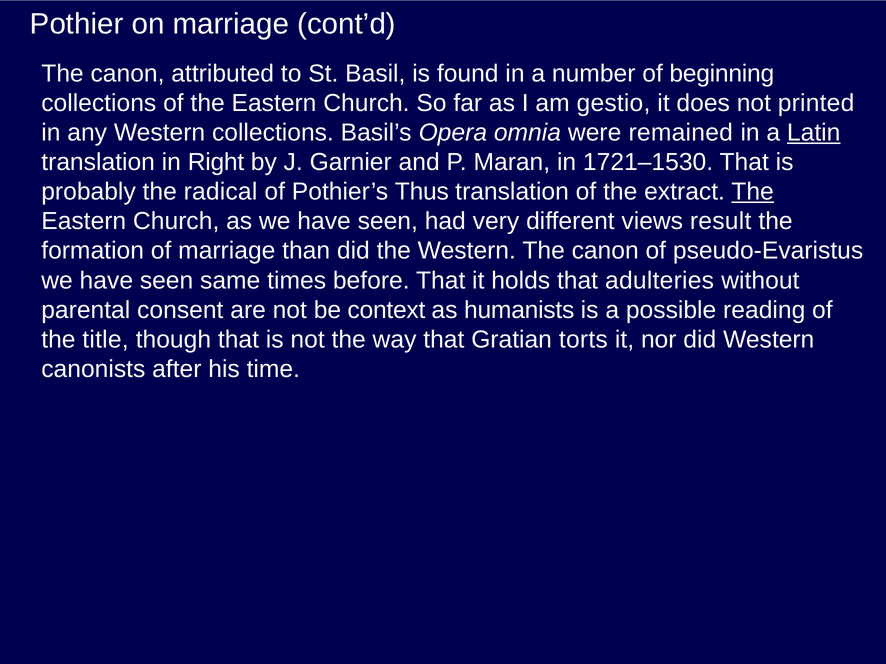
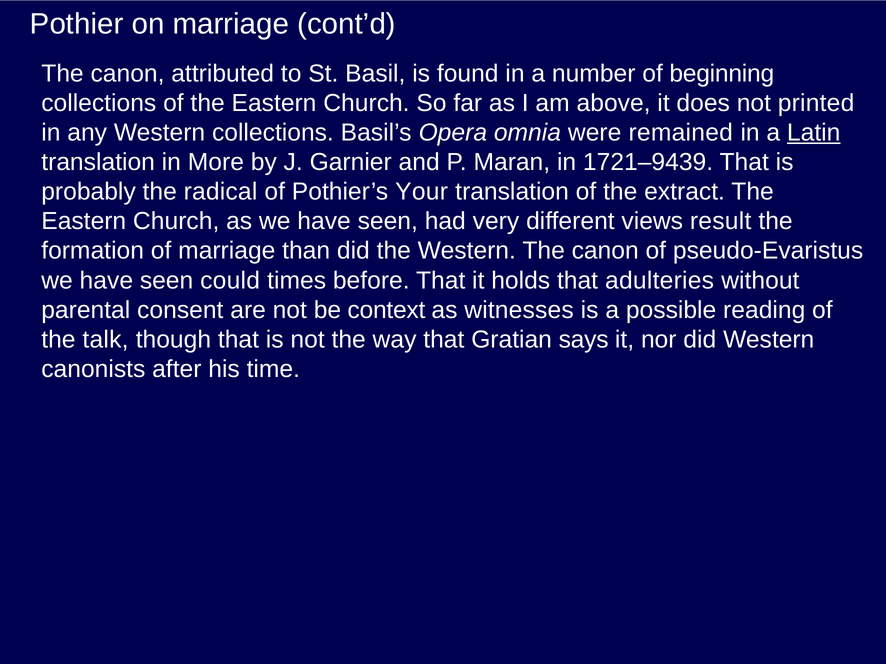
gestio: gestio -> above
Right: Right -> More
1721–1530: 1721–1530 -> 1721–9439
Thus: Thus -> Your
The at (753, 192) underline: present -> none
same: same -> could
humanists: humanists -> witnesses
title: title -> talk
torts: torts -> says
